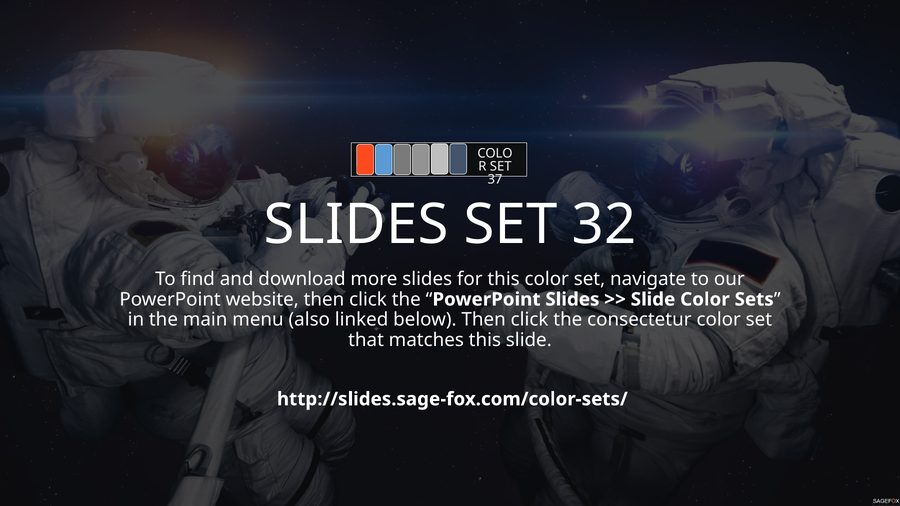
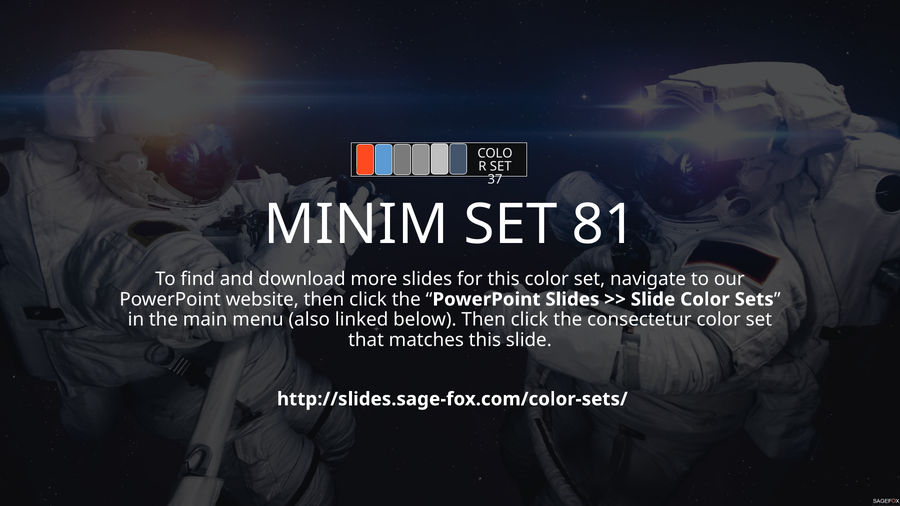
SLIDES at (356, 225): SLIDES -> MINIM
32: 32 -> 81
